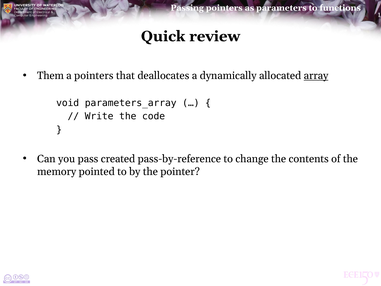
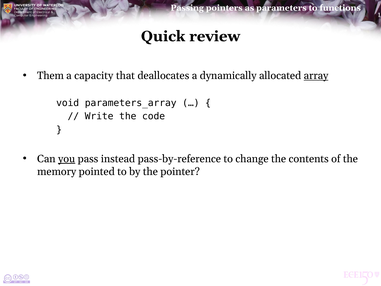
a pointers: pointers -> capacity
you underline: none -> present
created: created -> instead
